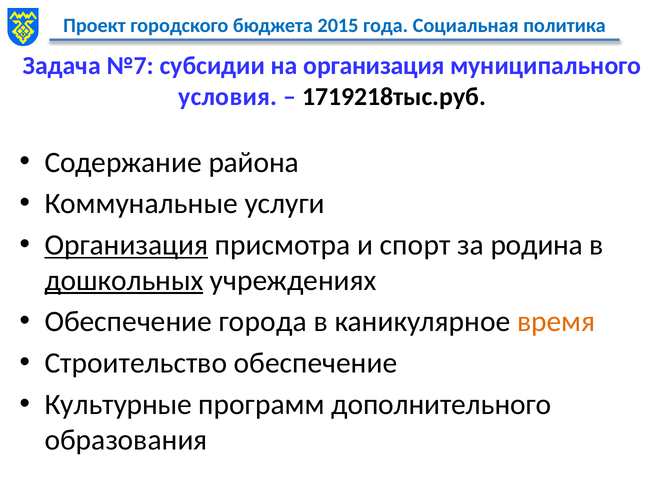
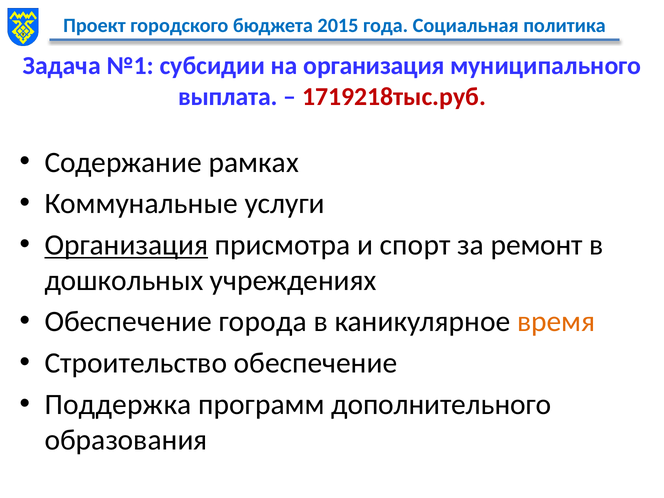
№7: №7 -> №1
условия: условия -> выплата
1719218тыс.руб colour: black -> red
района: района -> рамках
родина: родина -> ремонт
дошкольных underline: present -> none
Культурные: Культурные -> Поддержка
